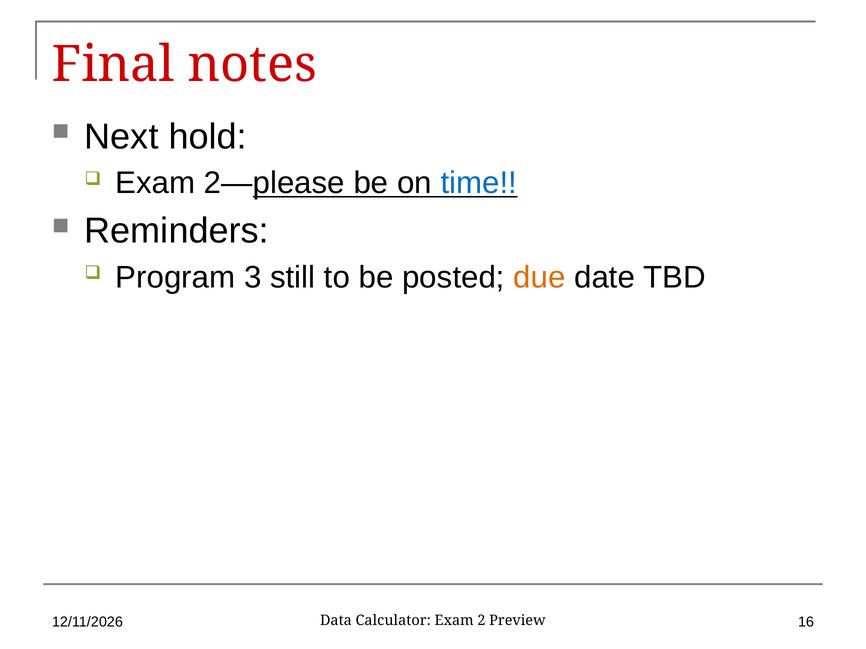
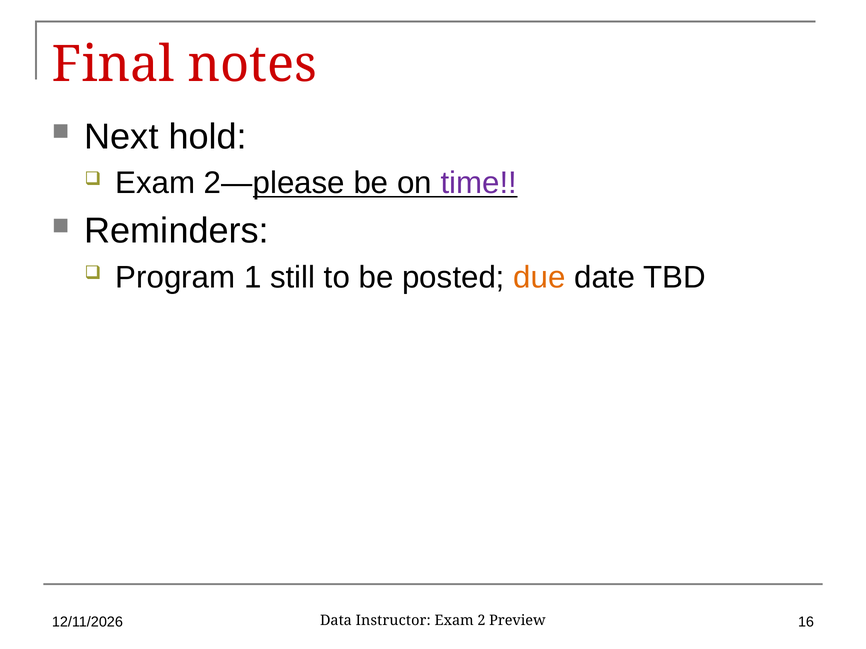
time colour: blue -> purple
3: 3 -> 1
Calculator: Calculator -> Instructor
